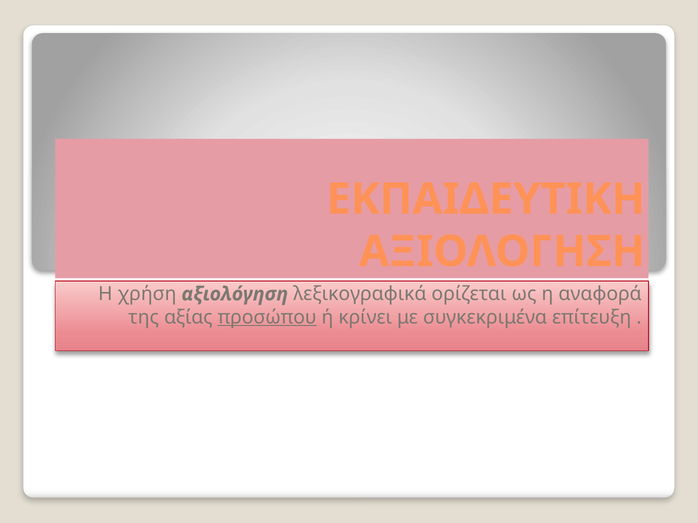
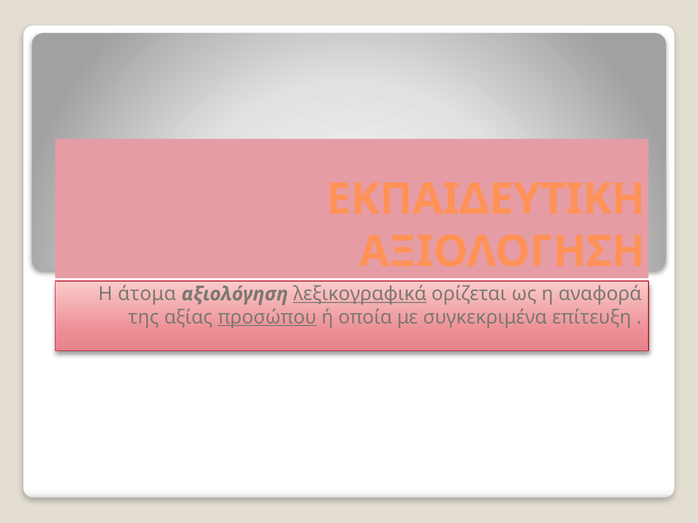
χρήση: χρήση -> άτομα
λεξικογραφικά underline: none -> present
κρίνει: κρίνει -> οποία
